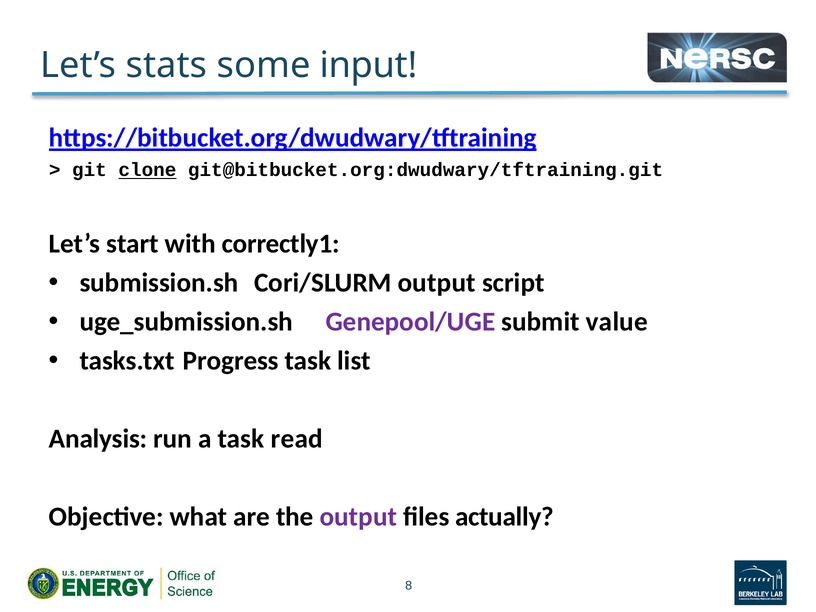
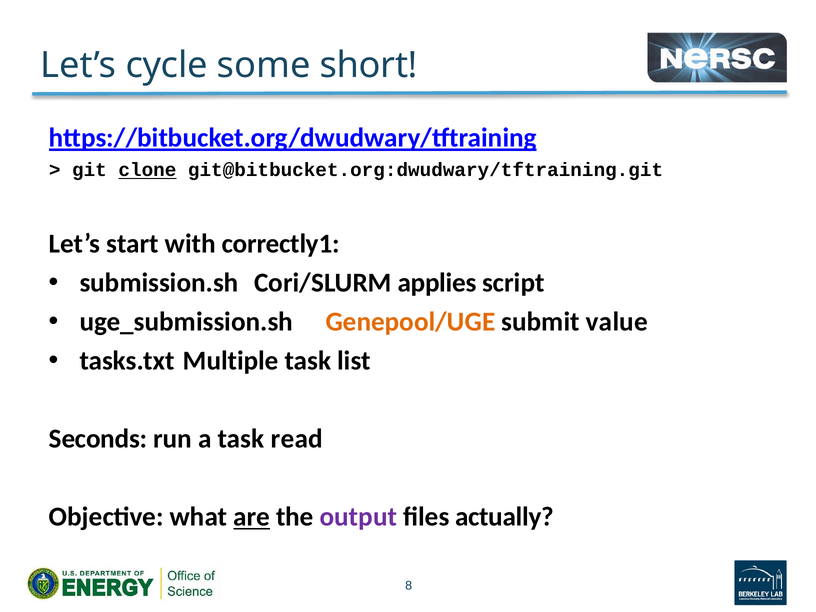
stats: stats -> cycle
input: input -> short
Cori/SLURM output: output -> applies
Genepool/UGE colour: purple -> orange
Progress: Progress -> Multiple
Analysis: Analysis -> Seconds
are underline: none -> present
